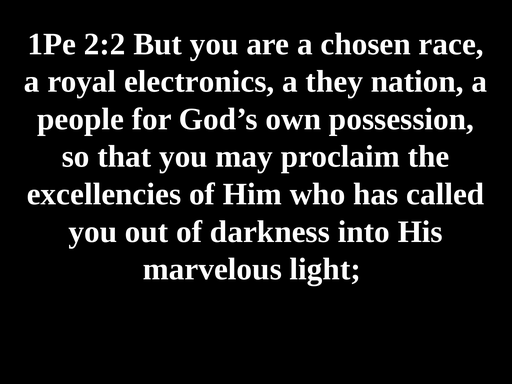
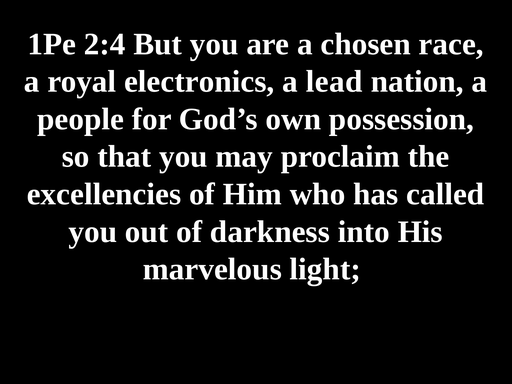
2:2: 2:2 -> 2:4
they: they -> lead
